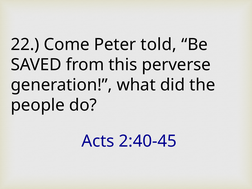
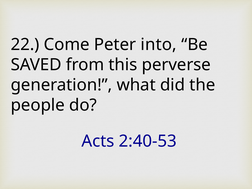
told: told -> into
2:40-45: 2:40-45 -> 2:40-53
